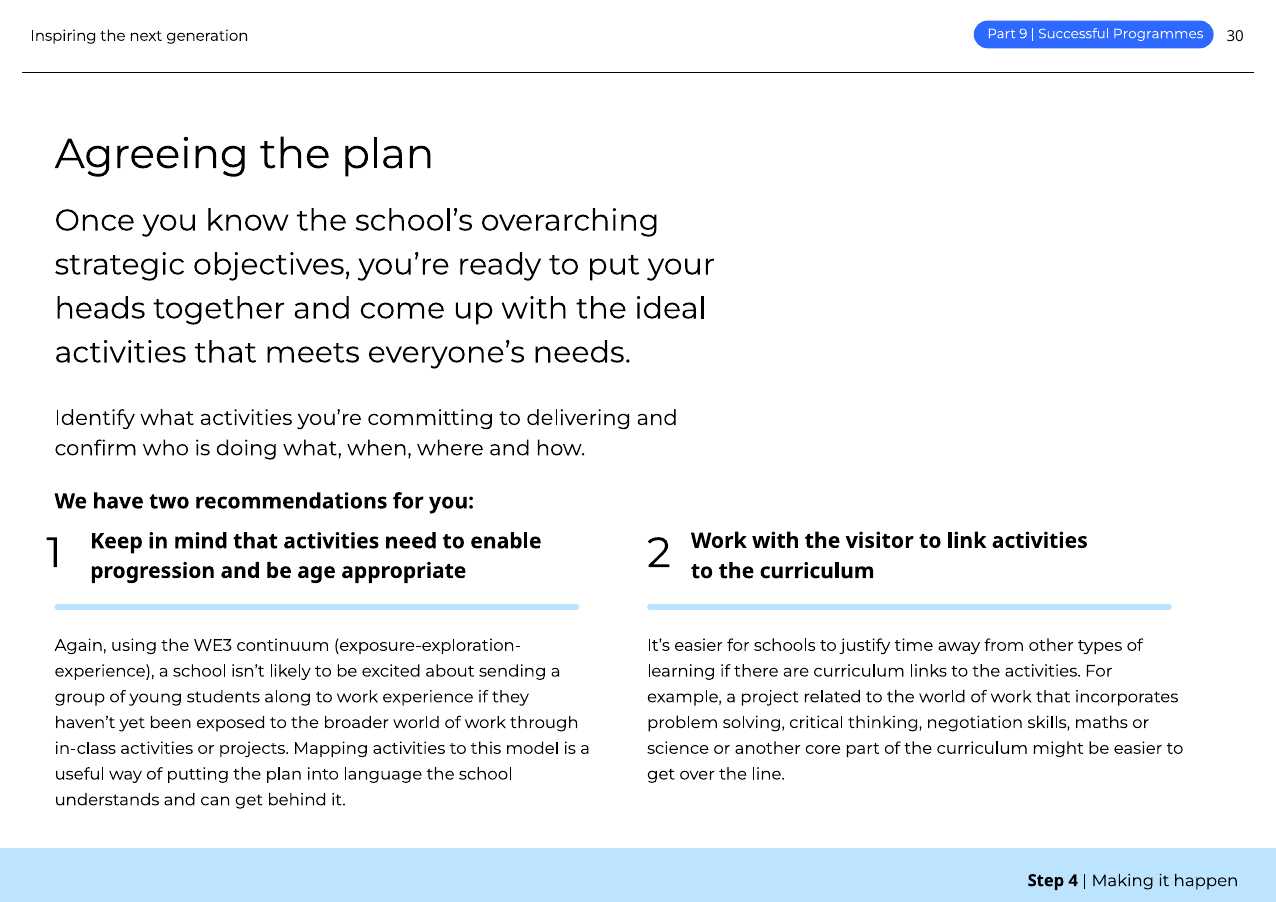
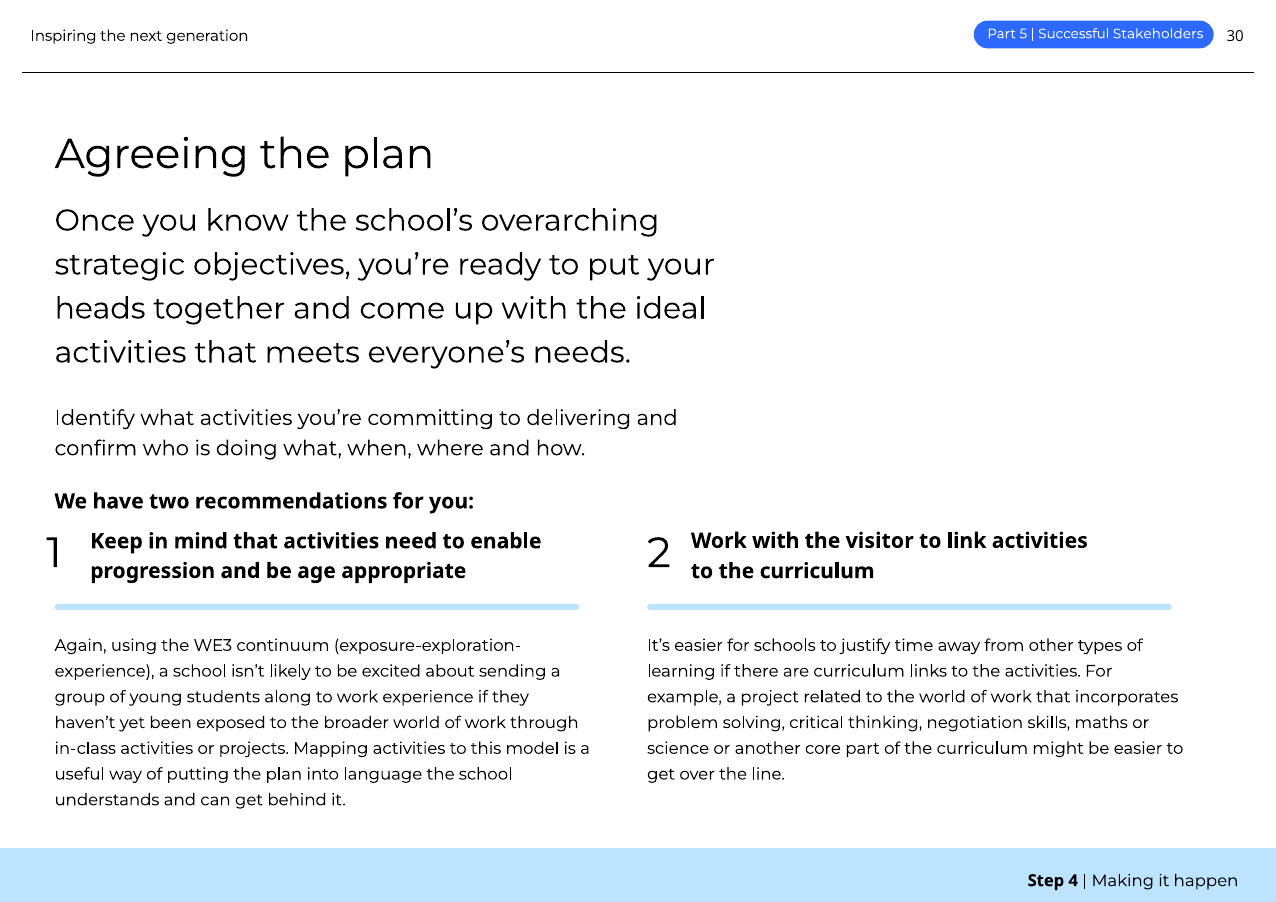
9: 9 -> 5
Programmes: Programmes -> Stakeholders
